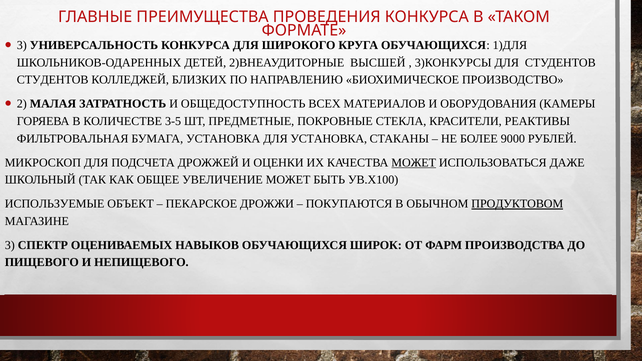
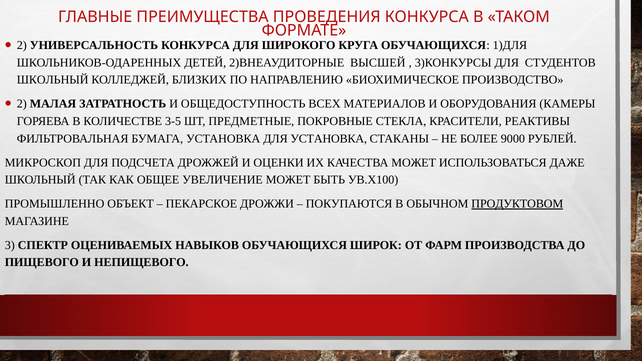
3 at (22, 45): 3 -> 2
СТУДЕНТОВ at (53, 80): СТУДЕНТОВ -> ШКОЛЬНЫЙ
МОЖЕТ at (414, 163) underline: present -> none
ИСПОЛЬЗУЕМЫЕ: ИСПОЛЬЗУЕМЫЕ -> ПРОМЫШЛЕННО
